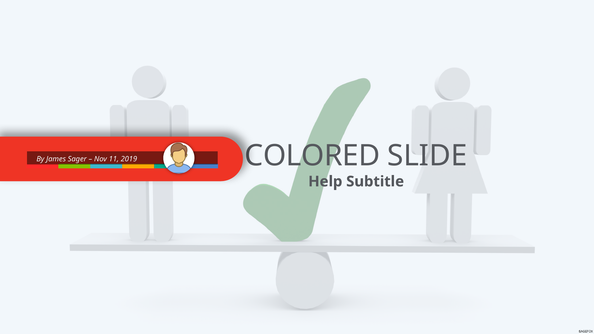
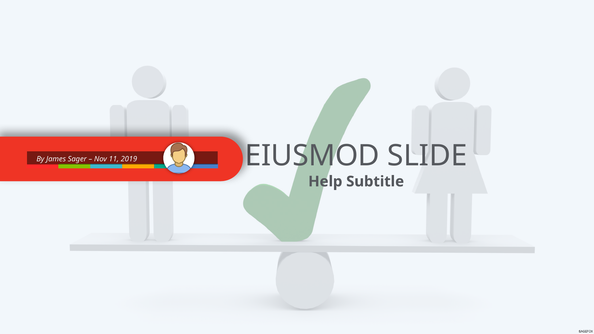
COLORED: COLORED -> EIUSMOD
